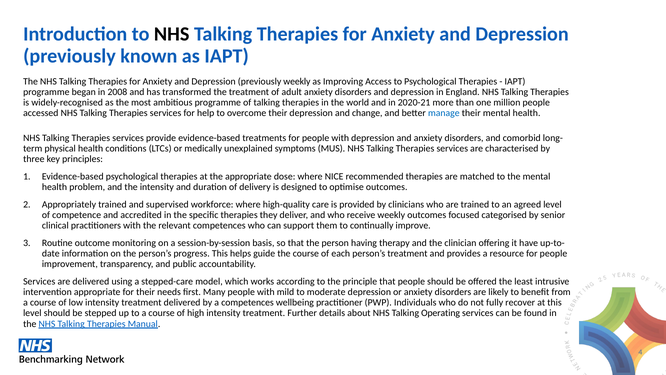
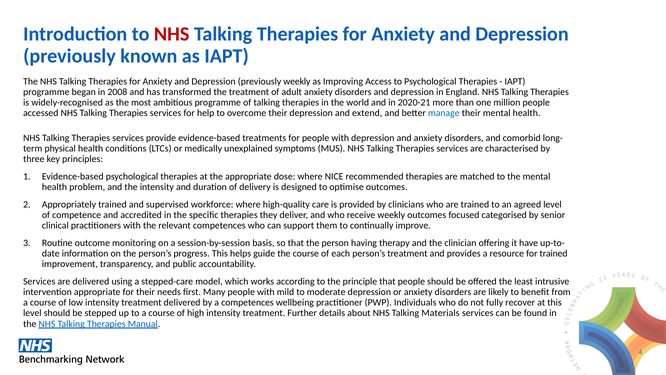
NHS at (172, 34) colour: black -> red
change: change -> extend
resource for people: people -> trained
Operating: Operating -> Materials
